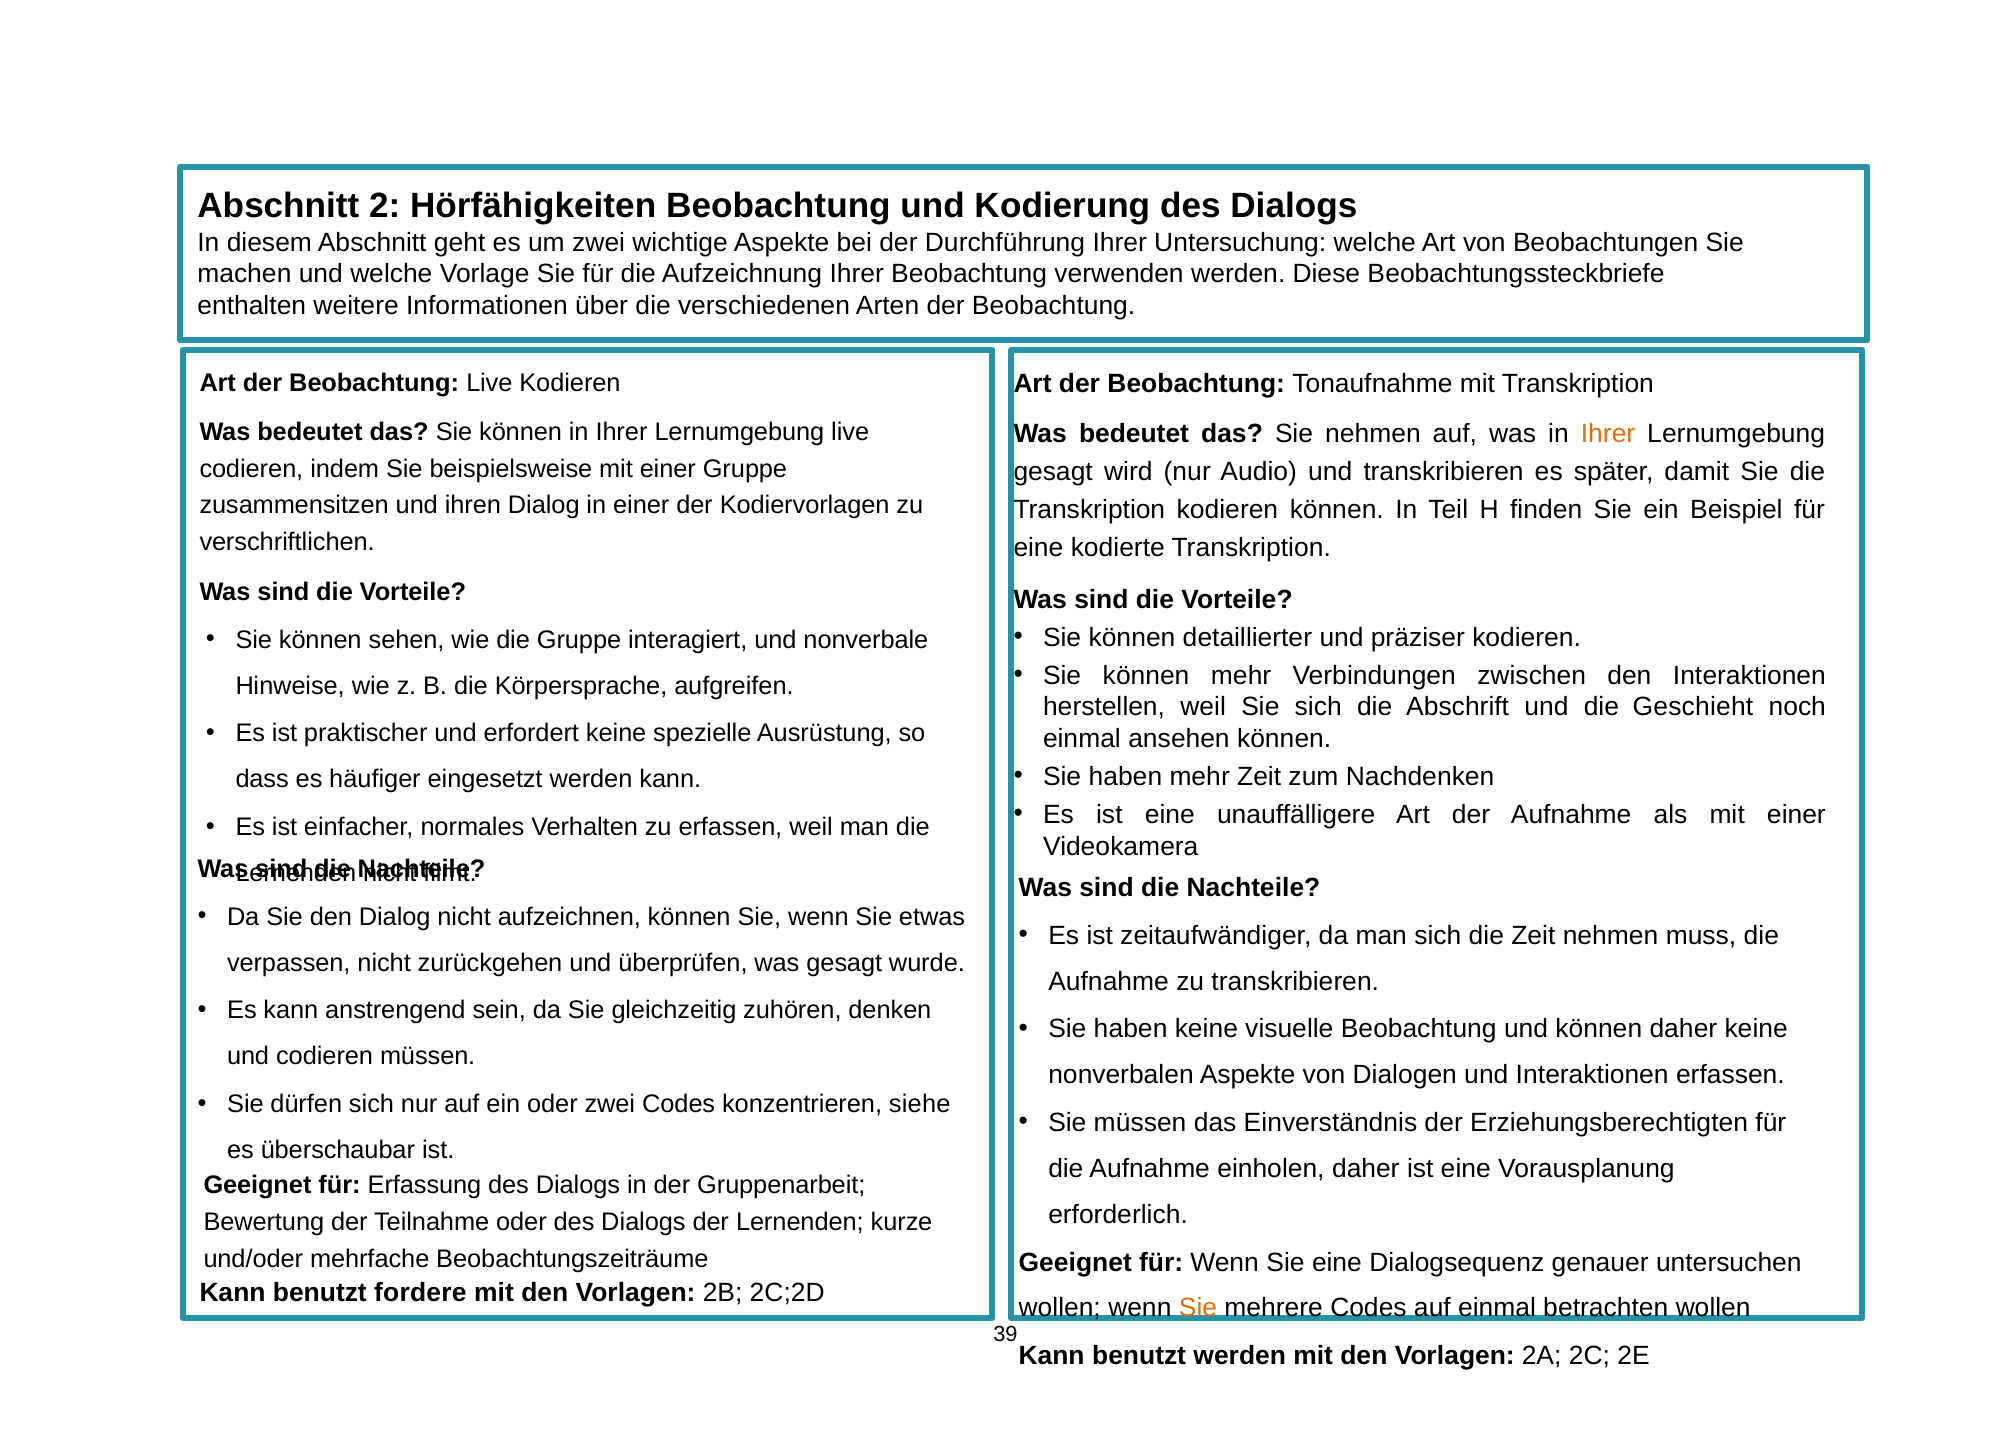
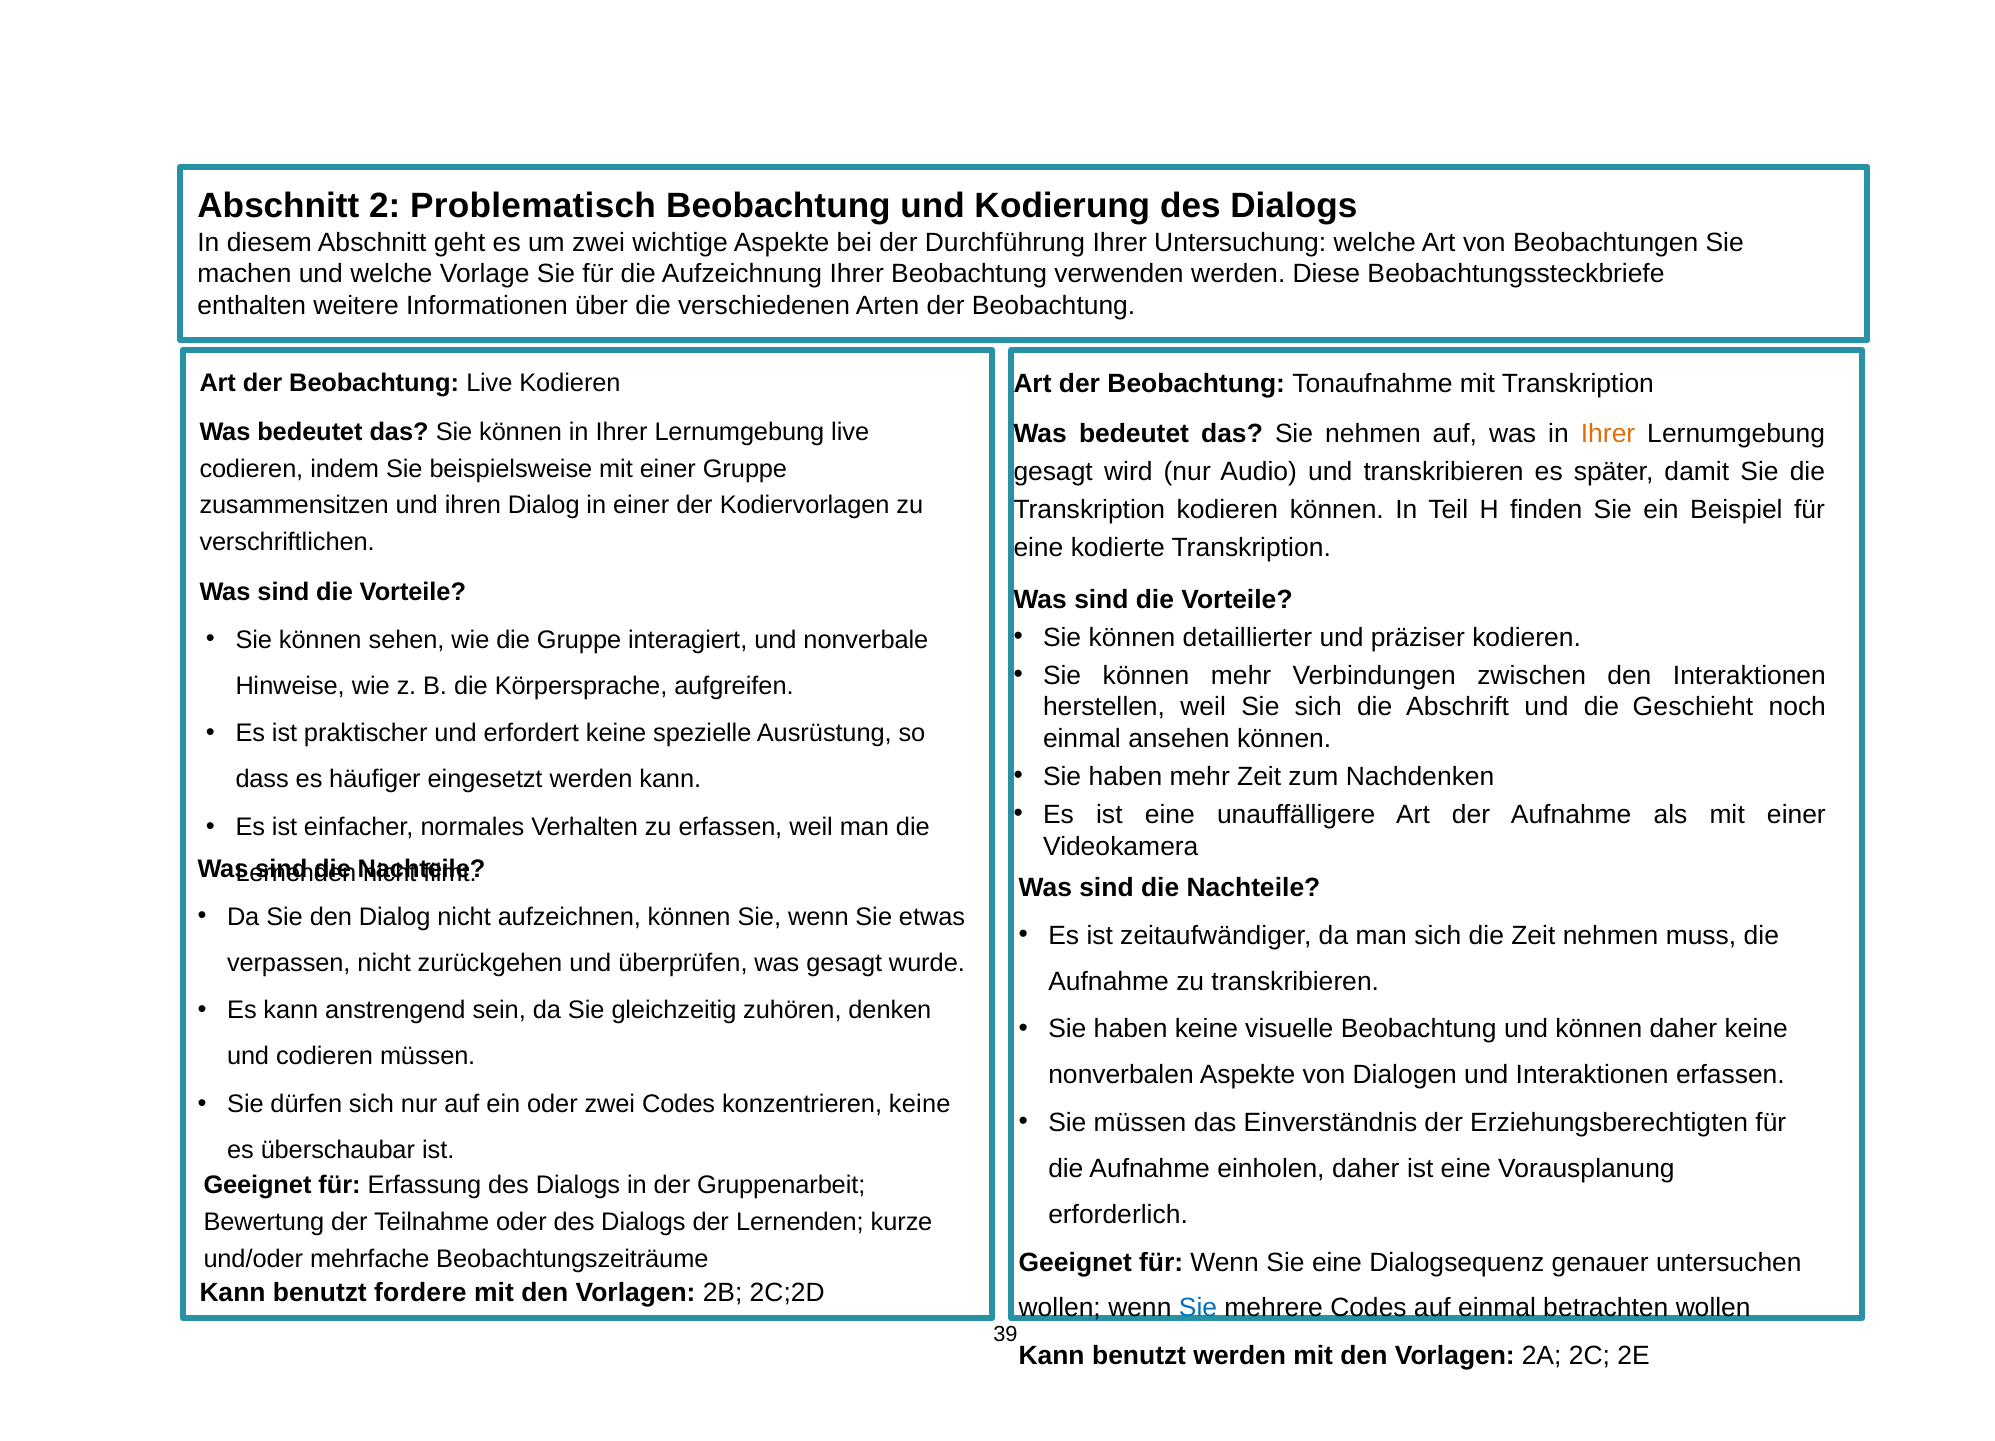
Hörfähigkeiten: Hörfähigkeiten -> Problematisch
konzentrieren siehe: siehe -> keine
Sie at (1198, 1309) colour: orange -> blue
